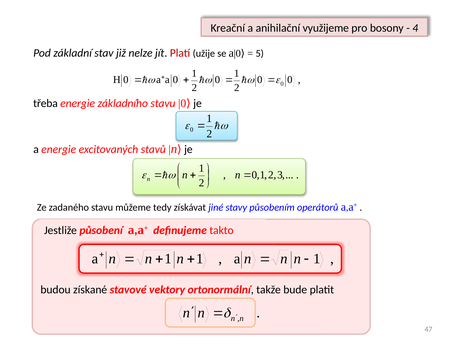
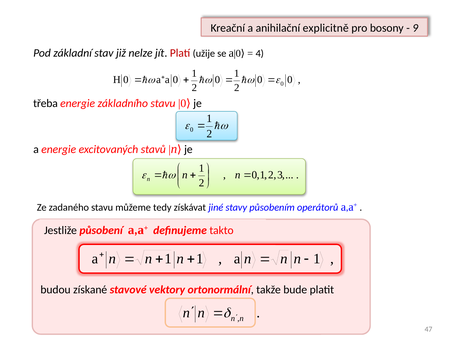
využijeme: využijeme -> explicitně
4: 4 -> 9
5: 5 -> 4
